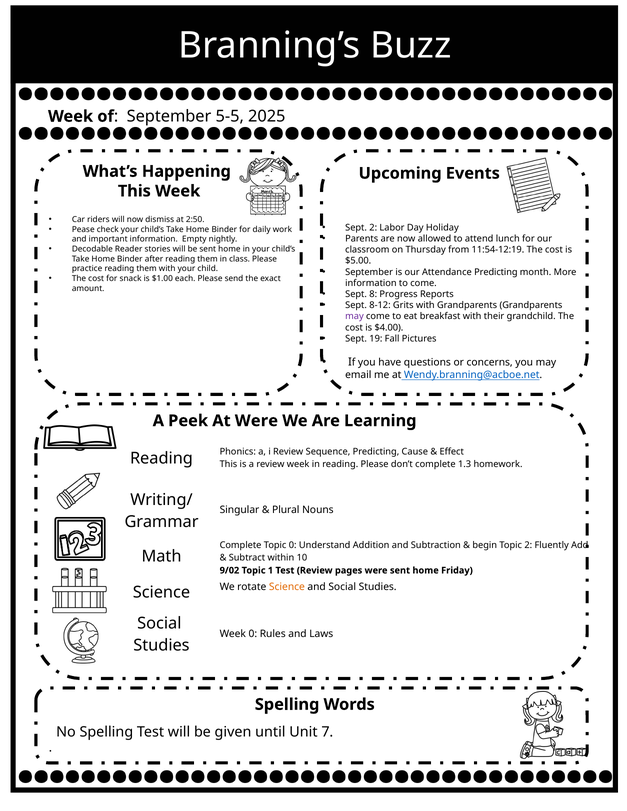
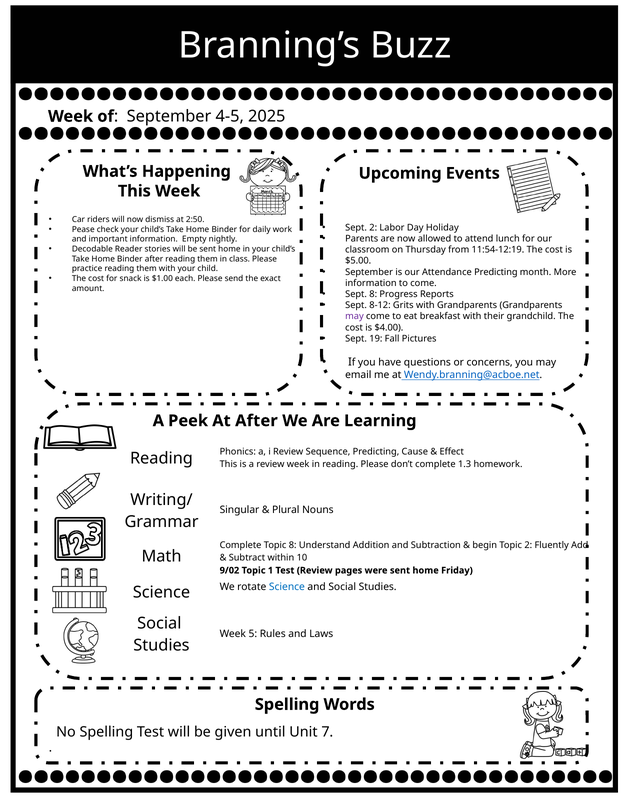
5-5: 5-5 -> 4-5
At Were: Were -> After
Topic 0: 0 -> 8
Science at (287, 587) colour: orange -> blue
Week 0: 0 -> 5
